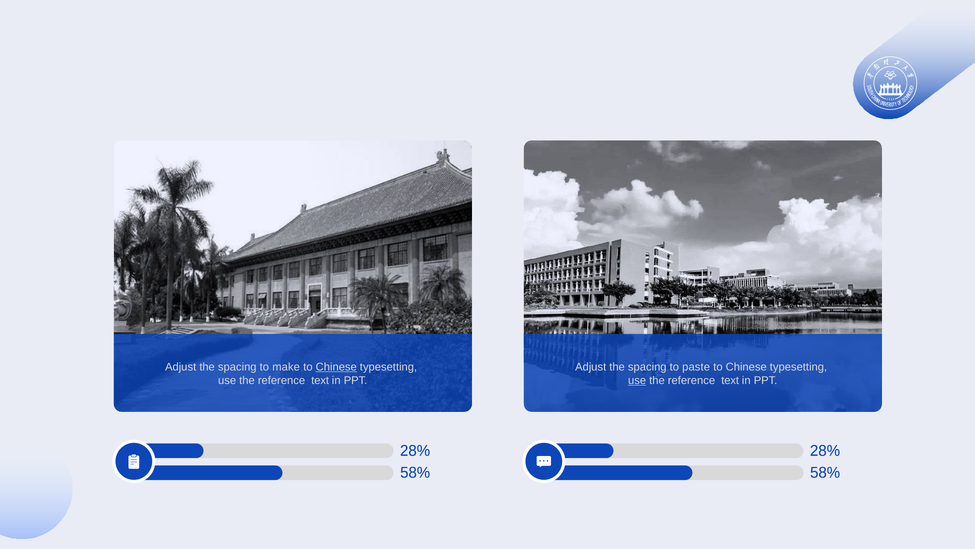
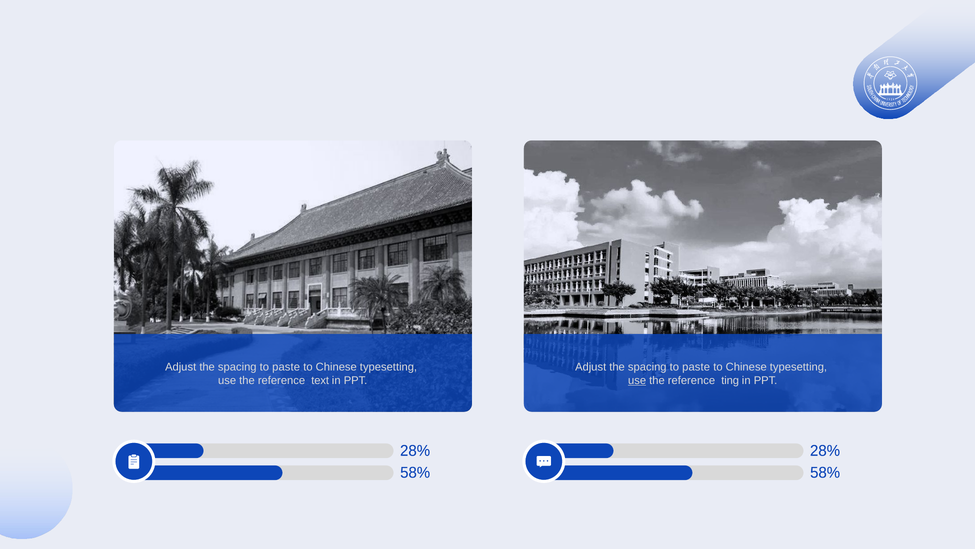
make at (286, 367): make -> paste
Chinese at (336, 367) underline: present -> none
text at (730, 380): text -> ting
